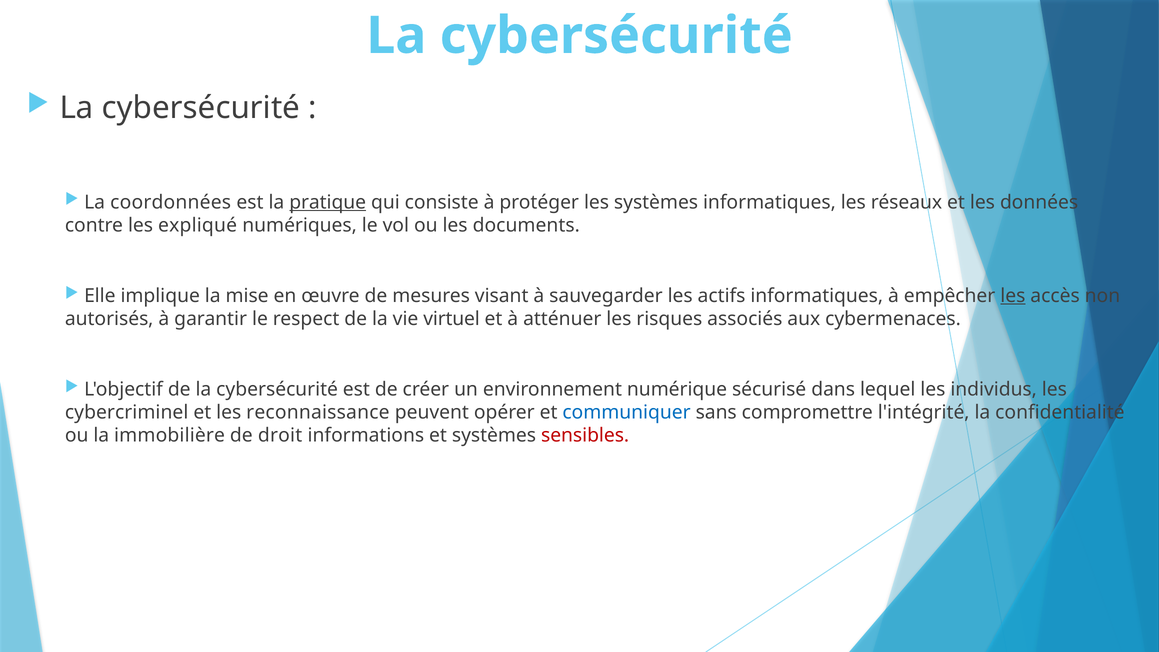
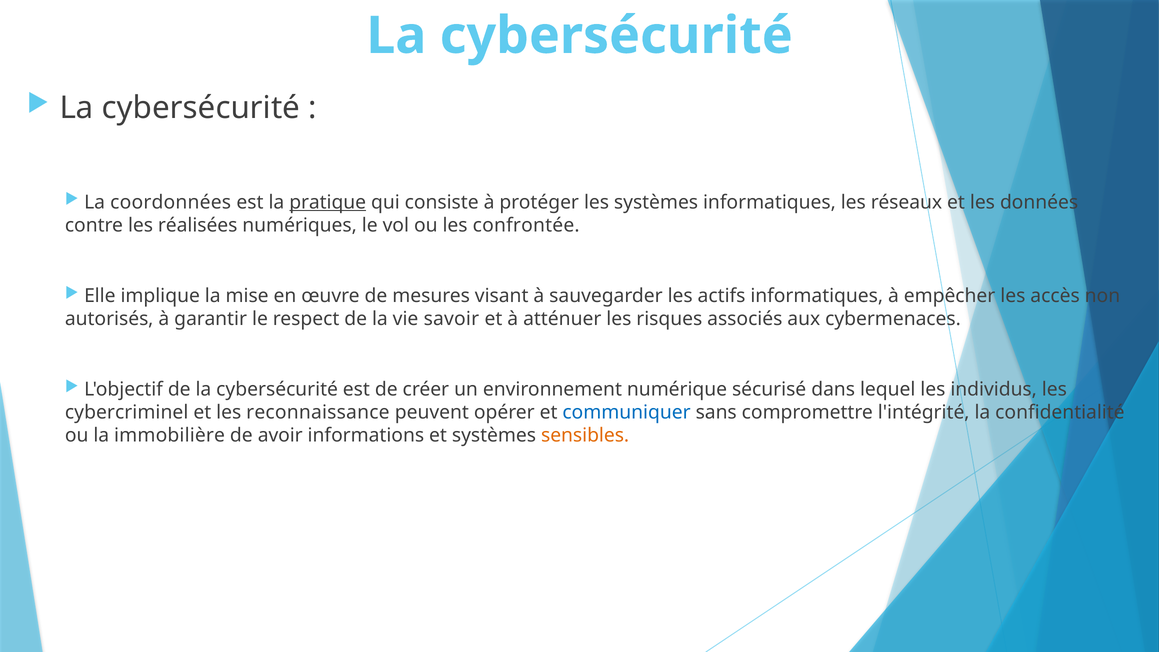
expliqué: expliqué -> réalisées
documents: documents -> confrontée
les at (1013, 296) underline: present -> none
virtuel: virtuel -> savoir
droit: droit -> avoir
sensibles colour: red -> orange
